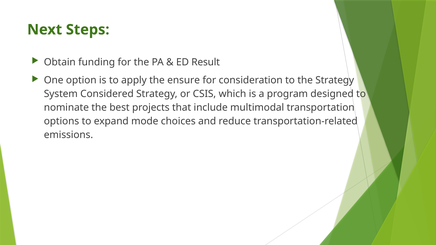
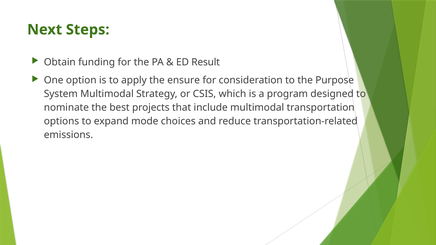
the Strategy: Strategy -> Purpose
System Considered: Considered -> Multimodal
